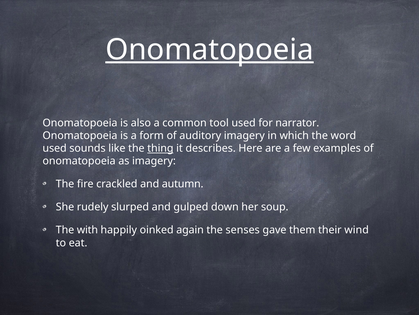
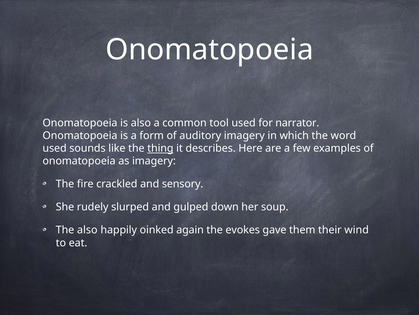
Onomatopoeia at (209, 50) underline: present -> none
autumn: autumn -> sensory
The with: with -> also
senses: senses -> evokes
